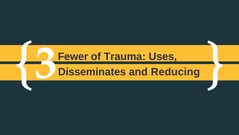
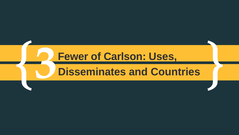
Trauma: Trauma -> Carlson
Reducing: Reducing -> Countries
